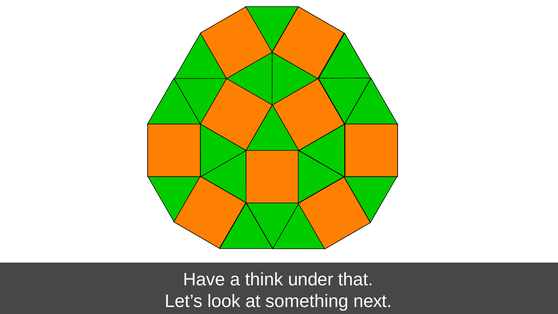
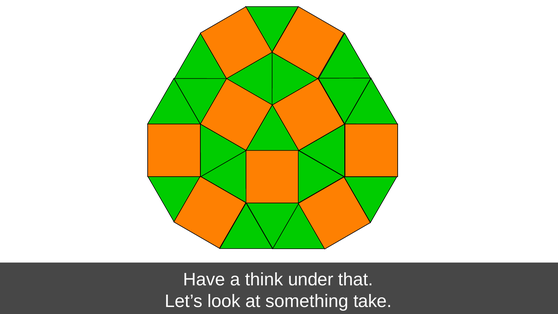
next: next -> take
